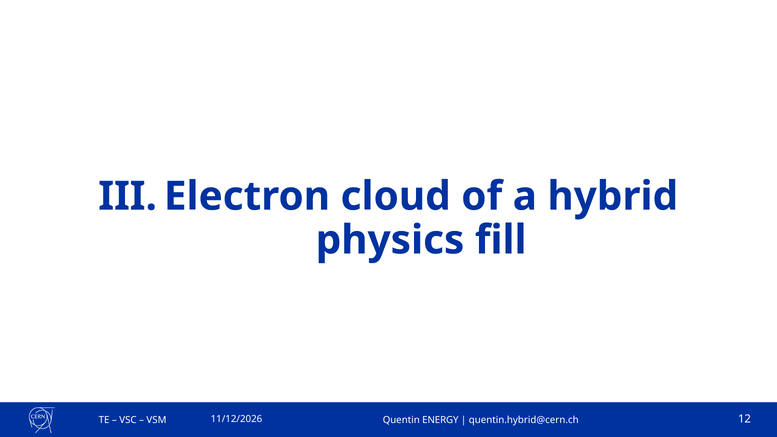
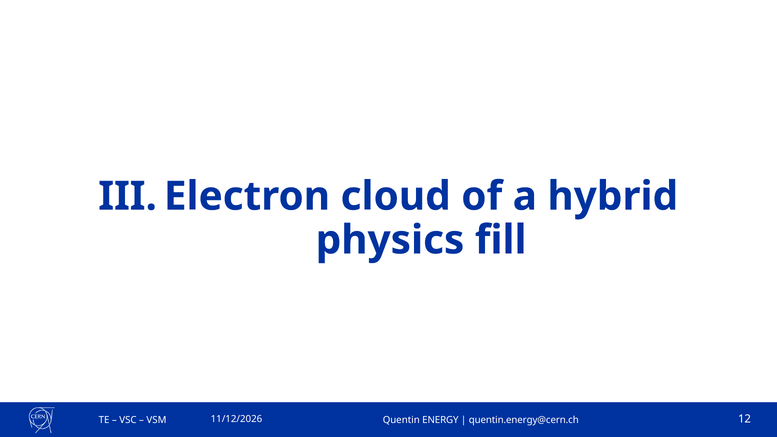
quentin.hybrid@cern.ch: quentin.hybrid@cern.ch -> quentin.energy@cern.ch
